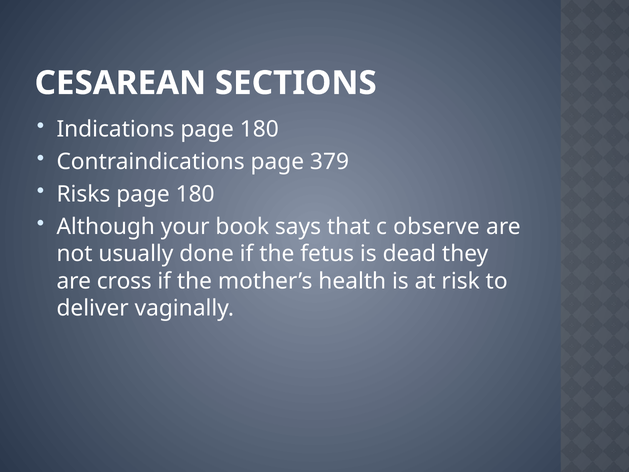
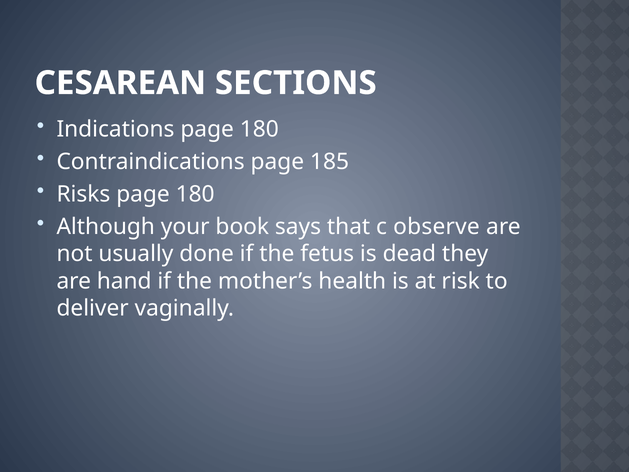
379: 379 -> 185
cross: cross -> hand
